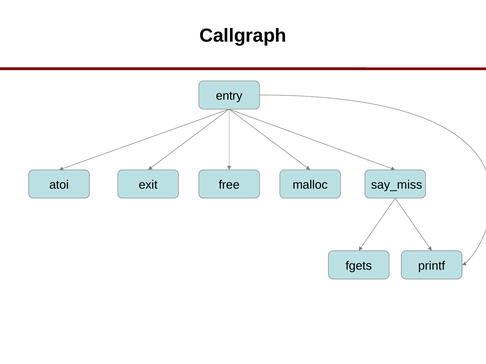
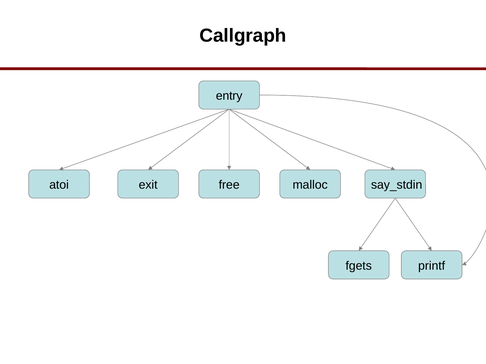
say_miss: say_miss -> say_stdin
